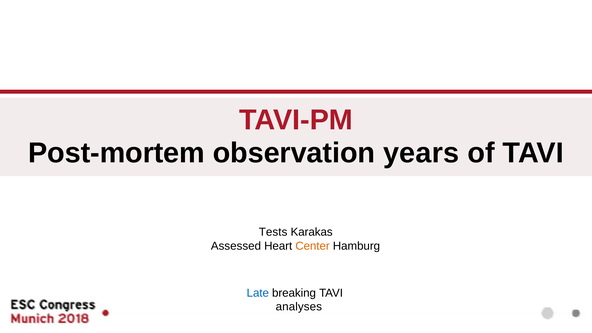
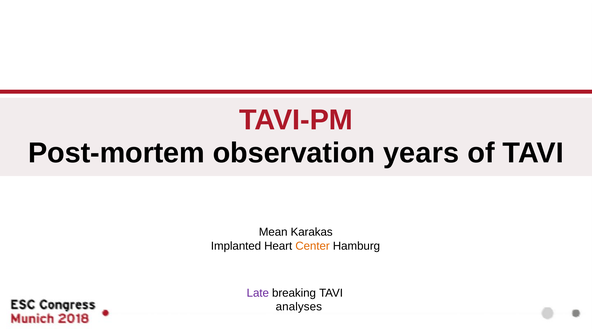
Tests: Tests -> Mean
Assessed: Assessed -> Implanted
Late colour: blue -> purple
